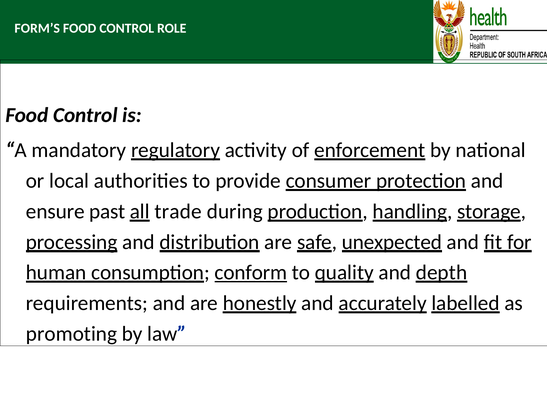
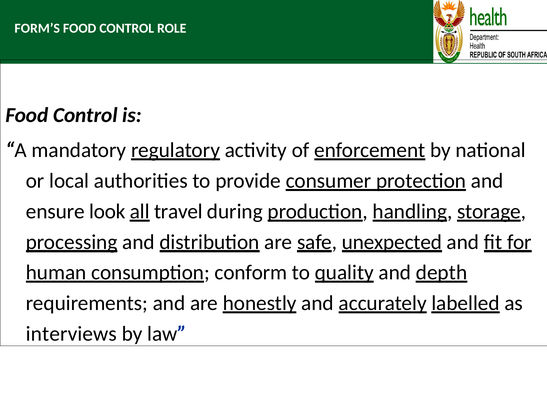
past: past -> look
trade: trade -> travel
conform underline: present -> none
promoting: promoting -> interviews
